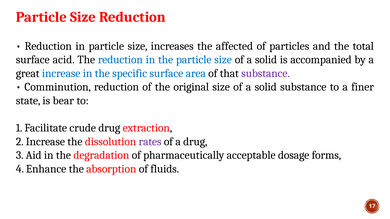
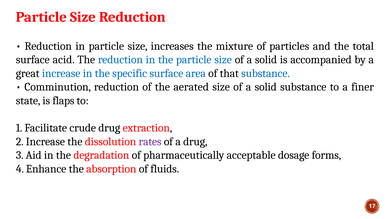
affected: affected -> mixture
substance at (266, 73) colour: purple -> blue
original: original -> aerated
bear: bear -> flaps
